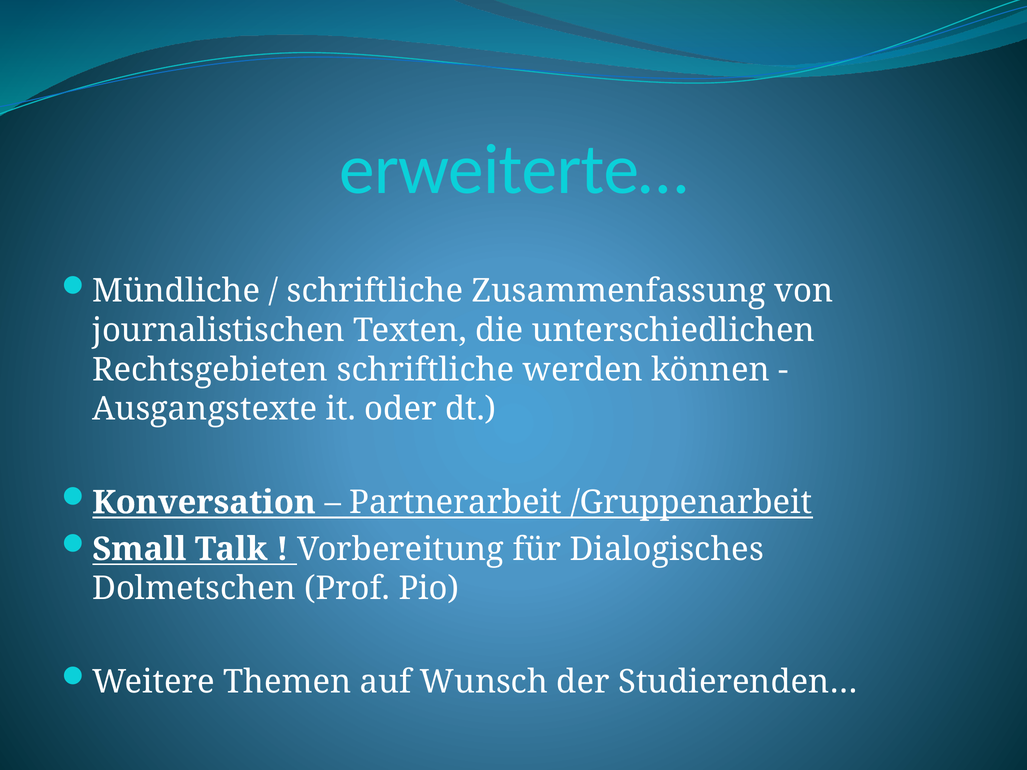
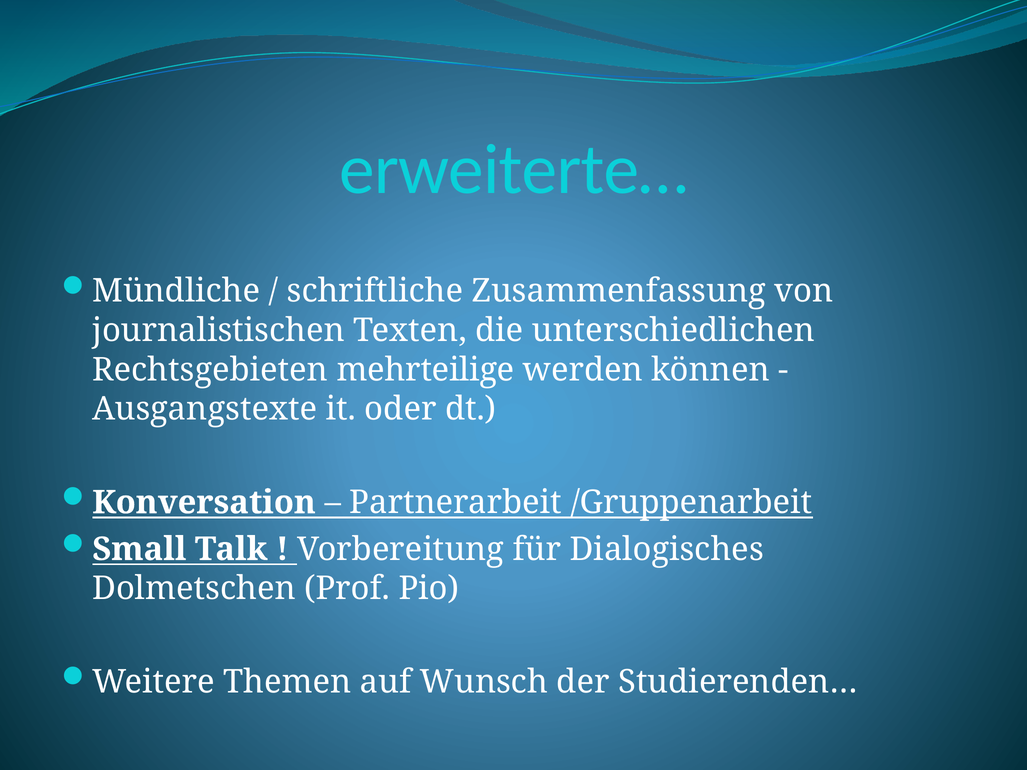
Rechtsgebieten schriftliche: schriftliche -> mehrteilige
